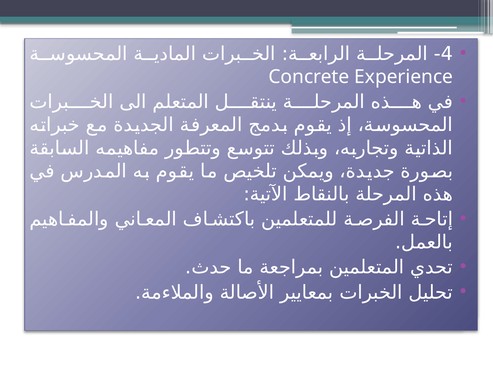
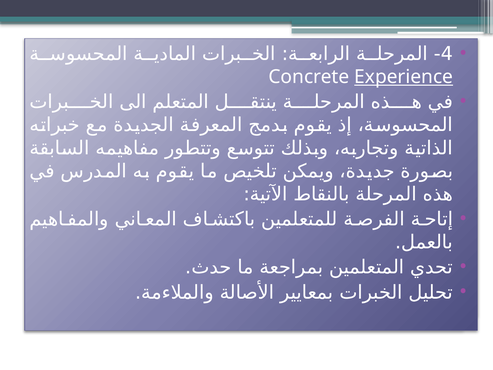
Experience underline: none -> present
